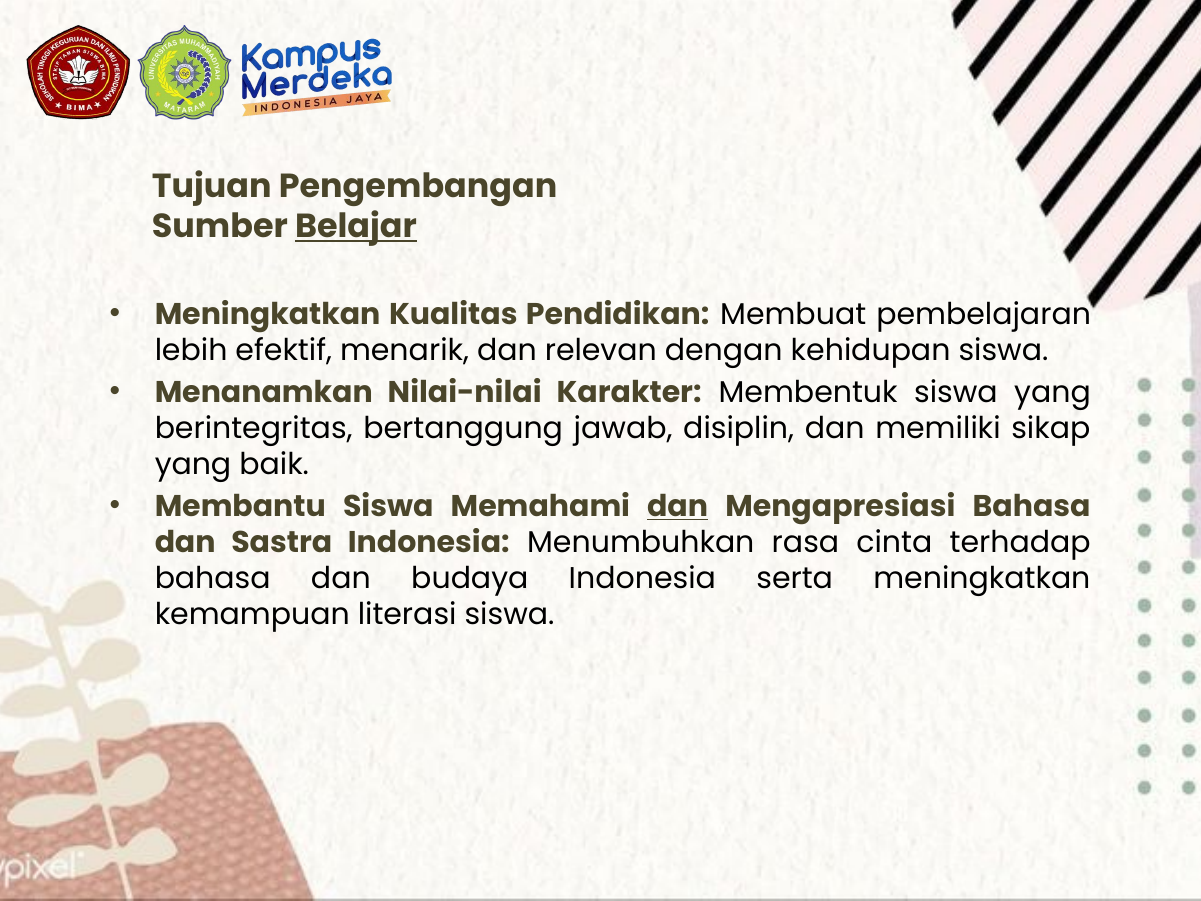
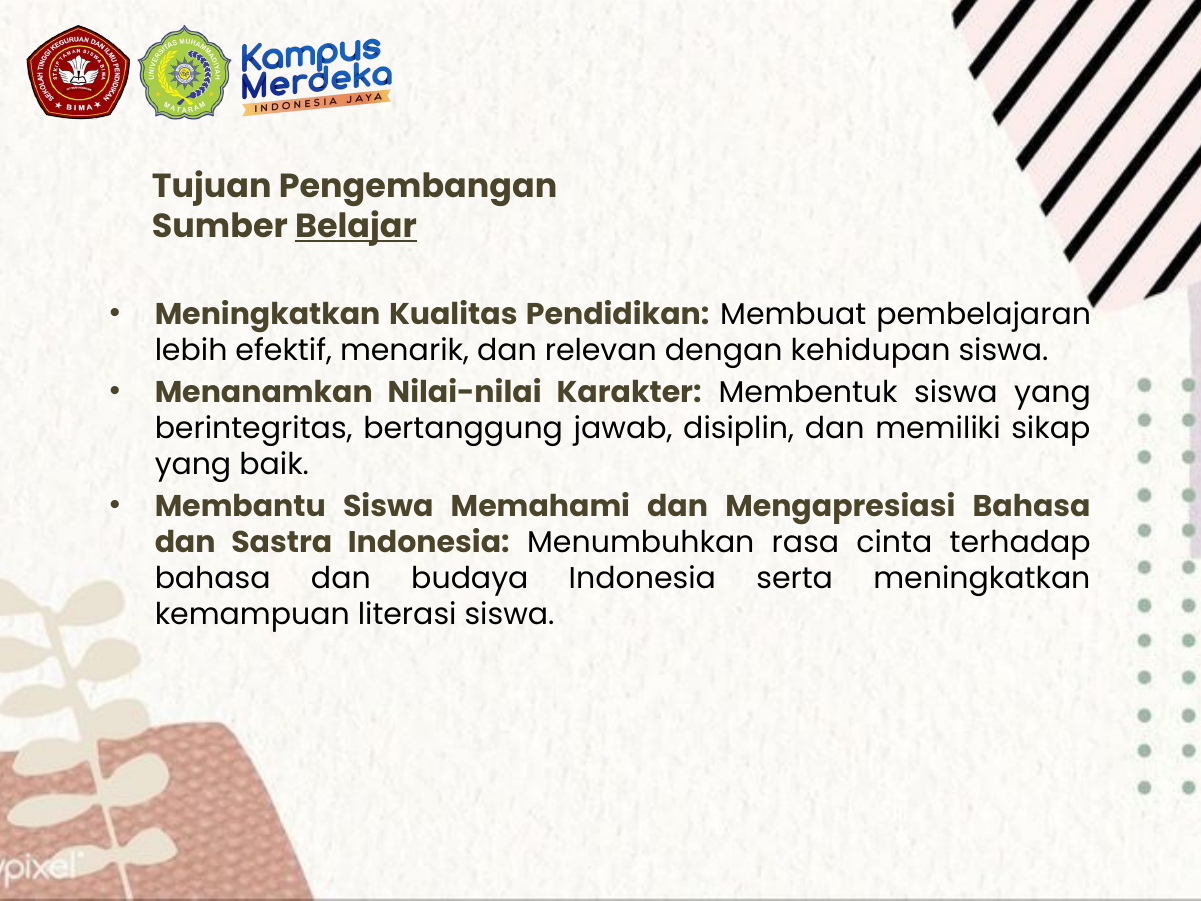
dan at (678, 507) underline: present -> none
